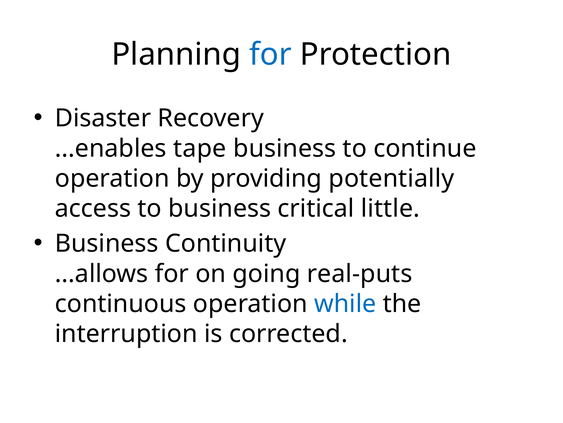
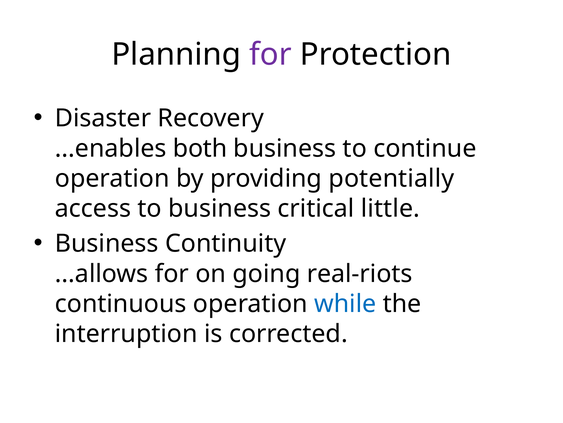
for at (270, 54) colour: blue -> purple
tape: tape -> both
real-puts: real-puts -> real-riots
